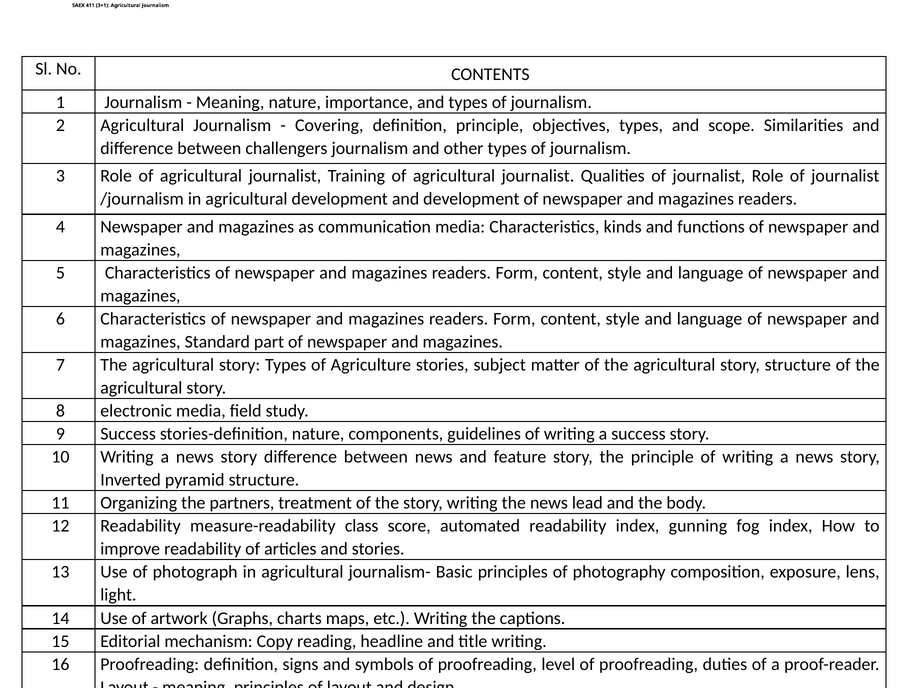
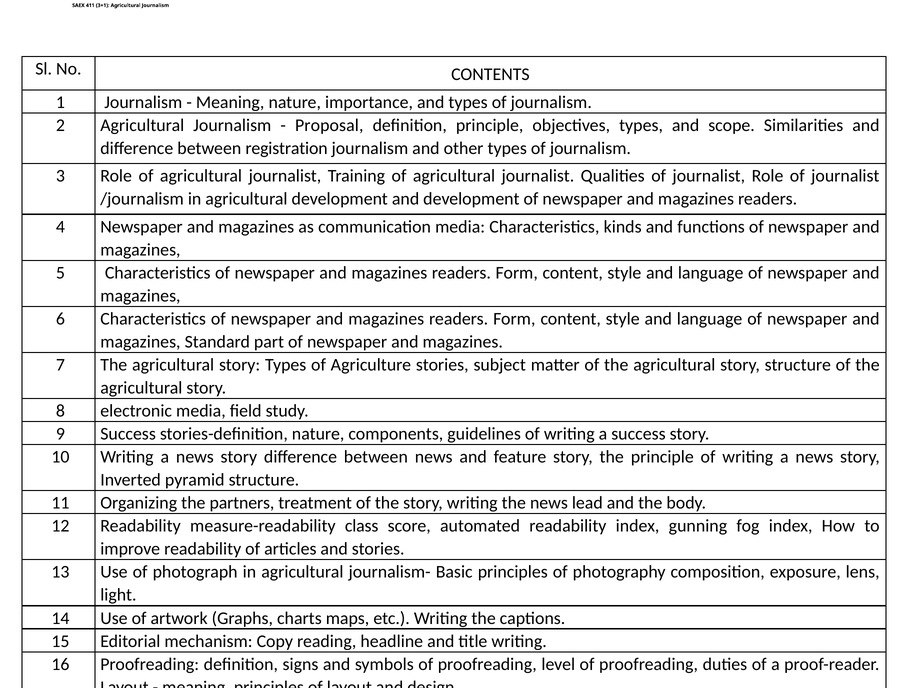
Covering: Covering -> Proposal
challengers: challengers -> registration
